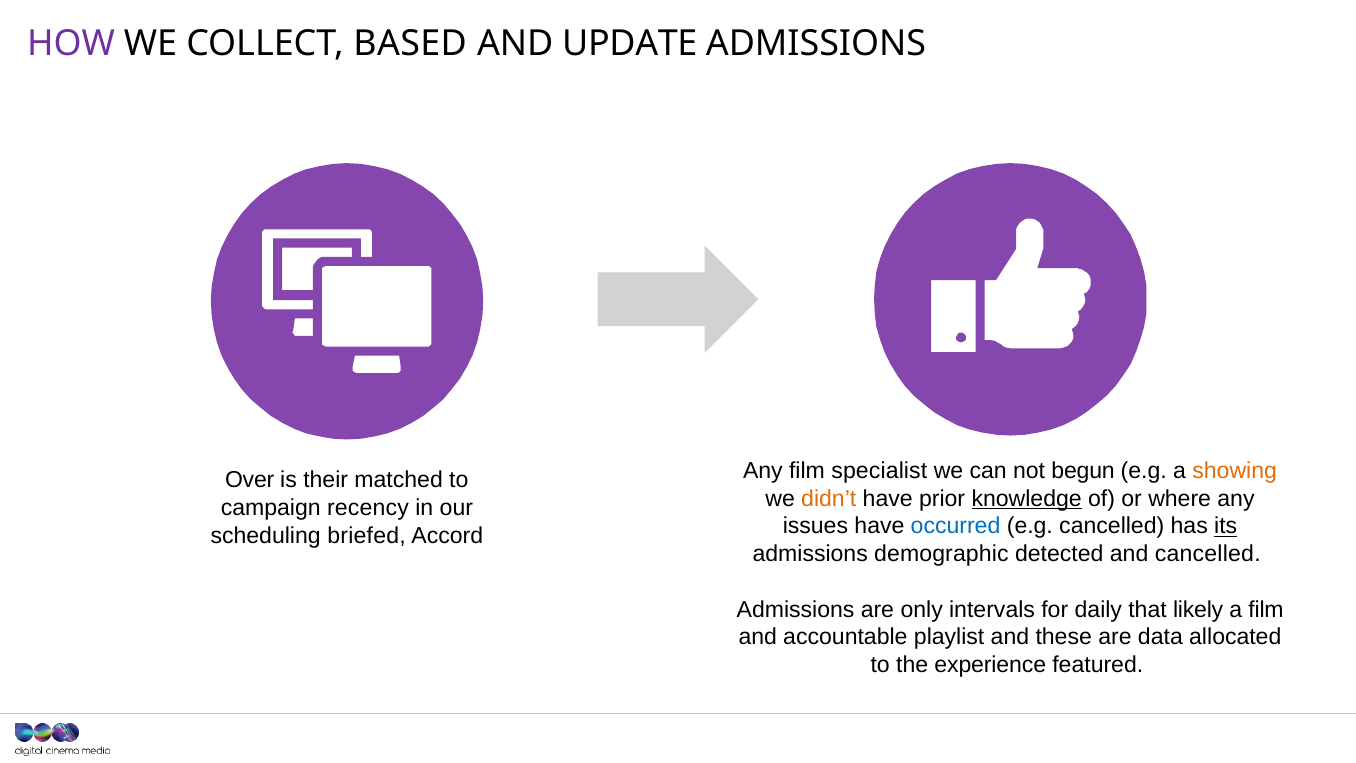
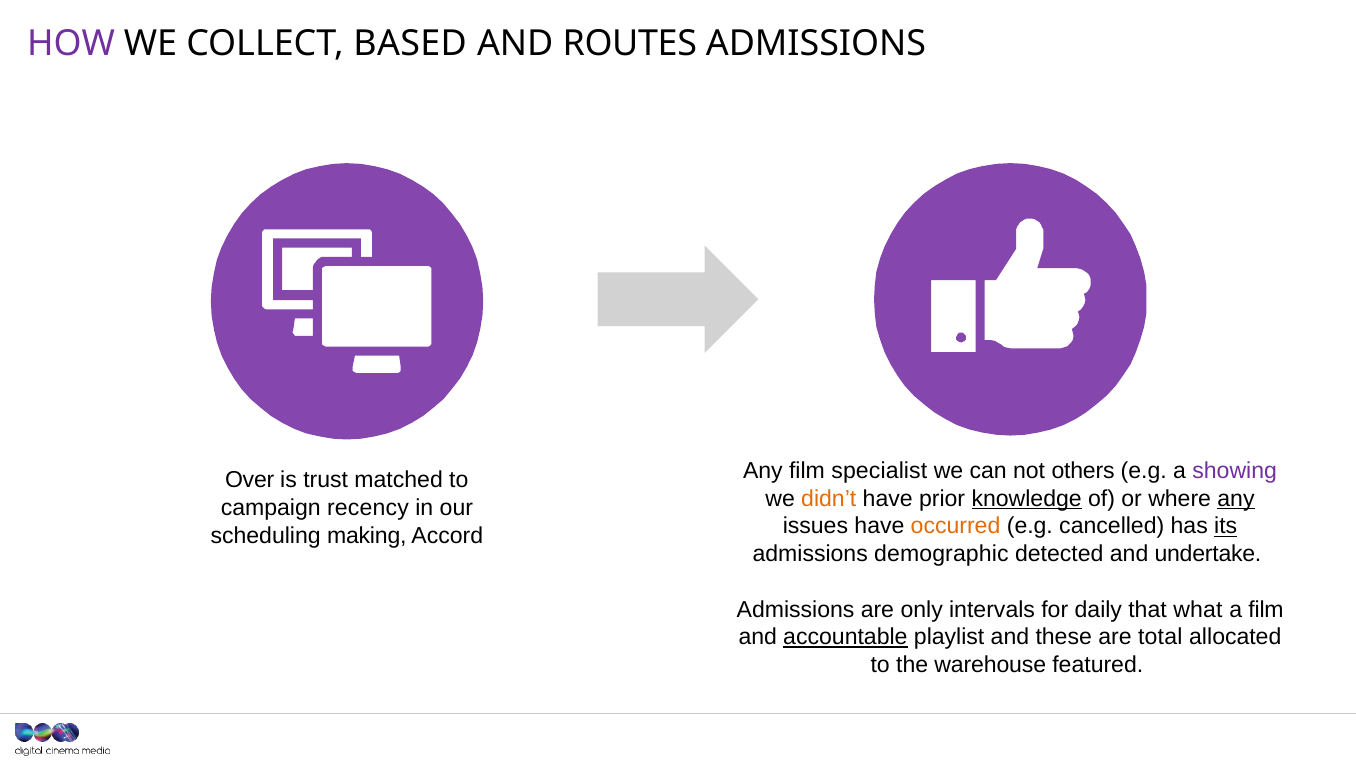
UPDATE: UPDATE -> ROUTES
begun: begun -> others
showing colour: orange -> purple
their: their -> trust
any at (1236, 499) underline: none -> present
occurred colour: blue -> orange
briefed: briefed -> making
and cancelled: cancelled -> undertake
likely: likely -> what
accountable underline: none -> present
data: data -> total
experience: experience -> warehouse
